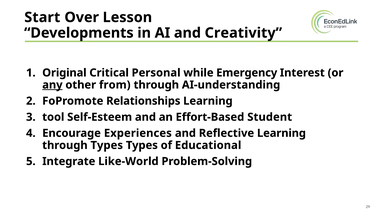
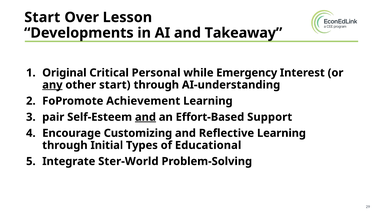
Creativity: Creativity -> Takeaway
other from: from -> start
Relationships: Relationships -> Achievement
tool: tool -> pair
and at (145, 117) underline: none -> present
Student: Student -> Support
Experiences: Experiences -> Customizing
through Types: Types -> Initial
Like-World: Like-World -> Ster-World
